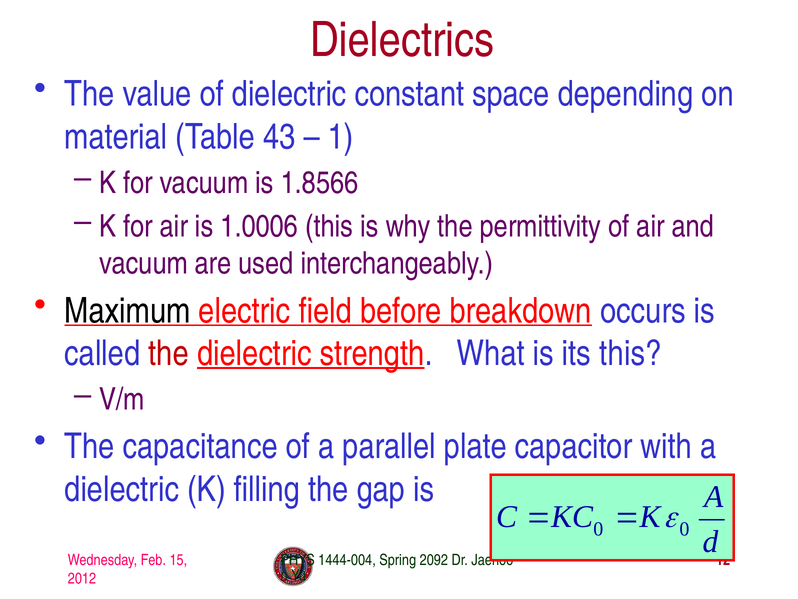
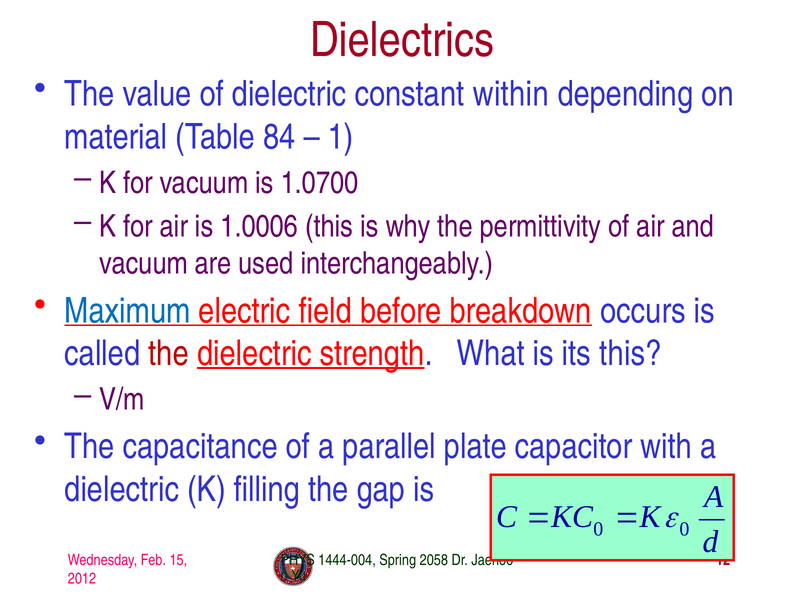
space: space -> within
43: 43 -> 84
1.8566: 1.8566 -> 1.0700
Maximum colour: black -> blue
2092: 2092 -> 2058
